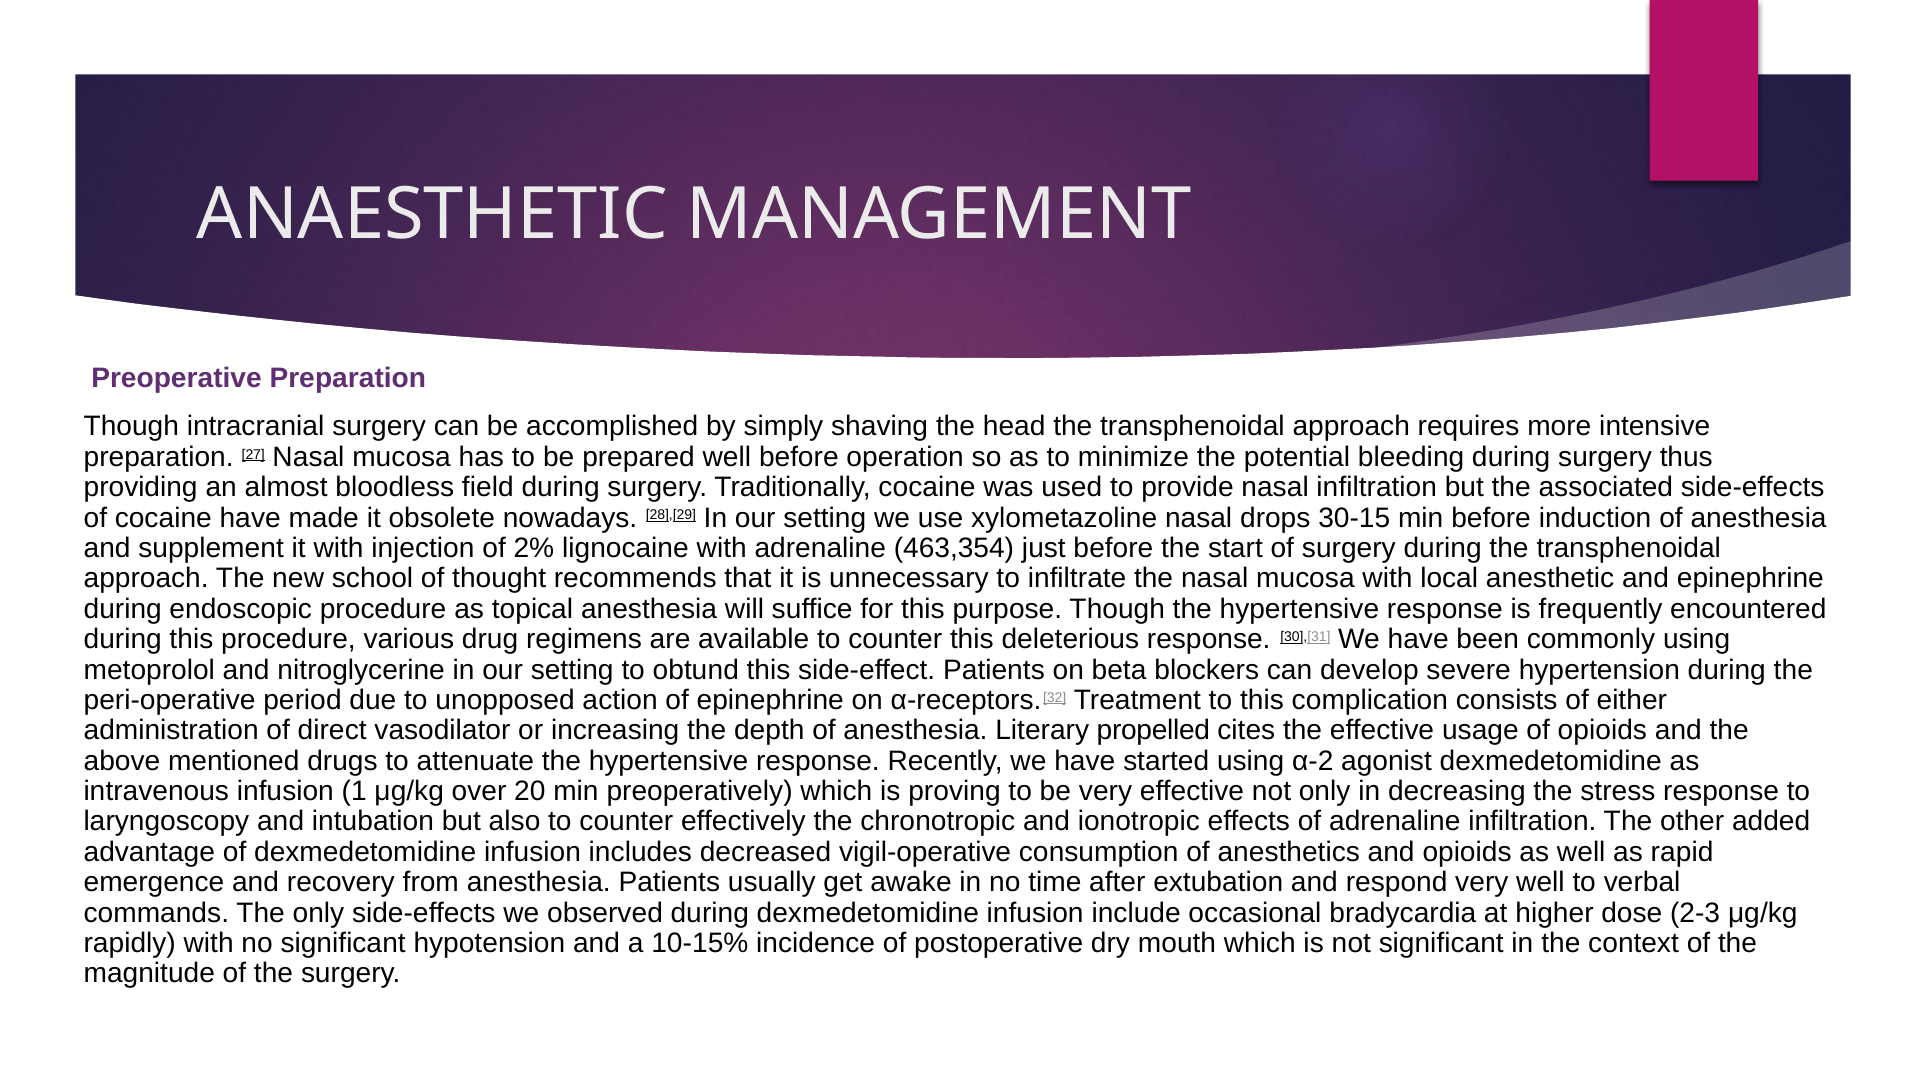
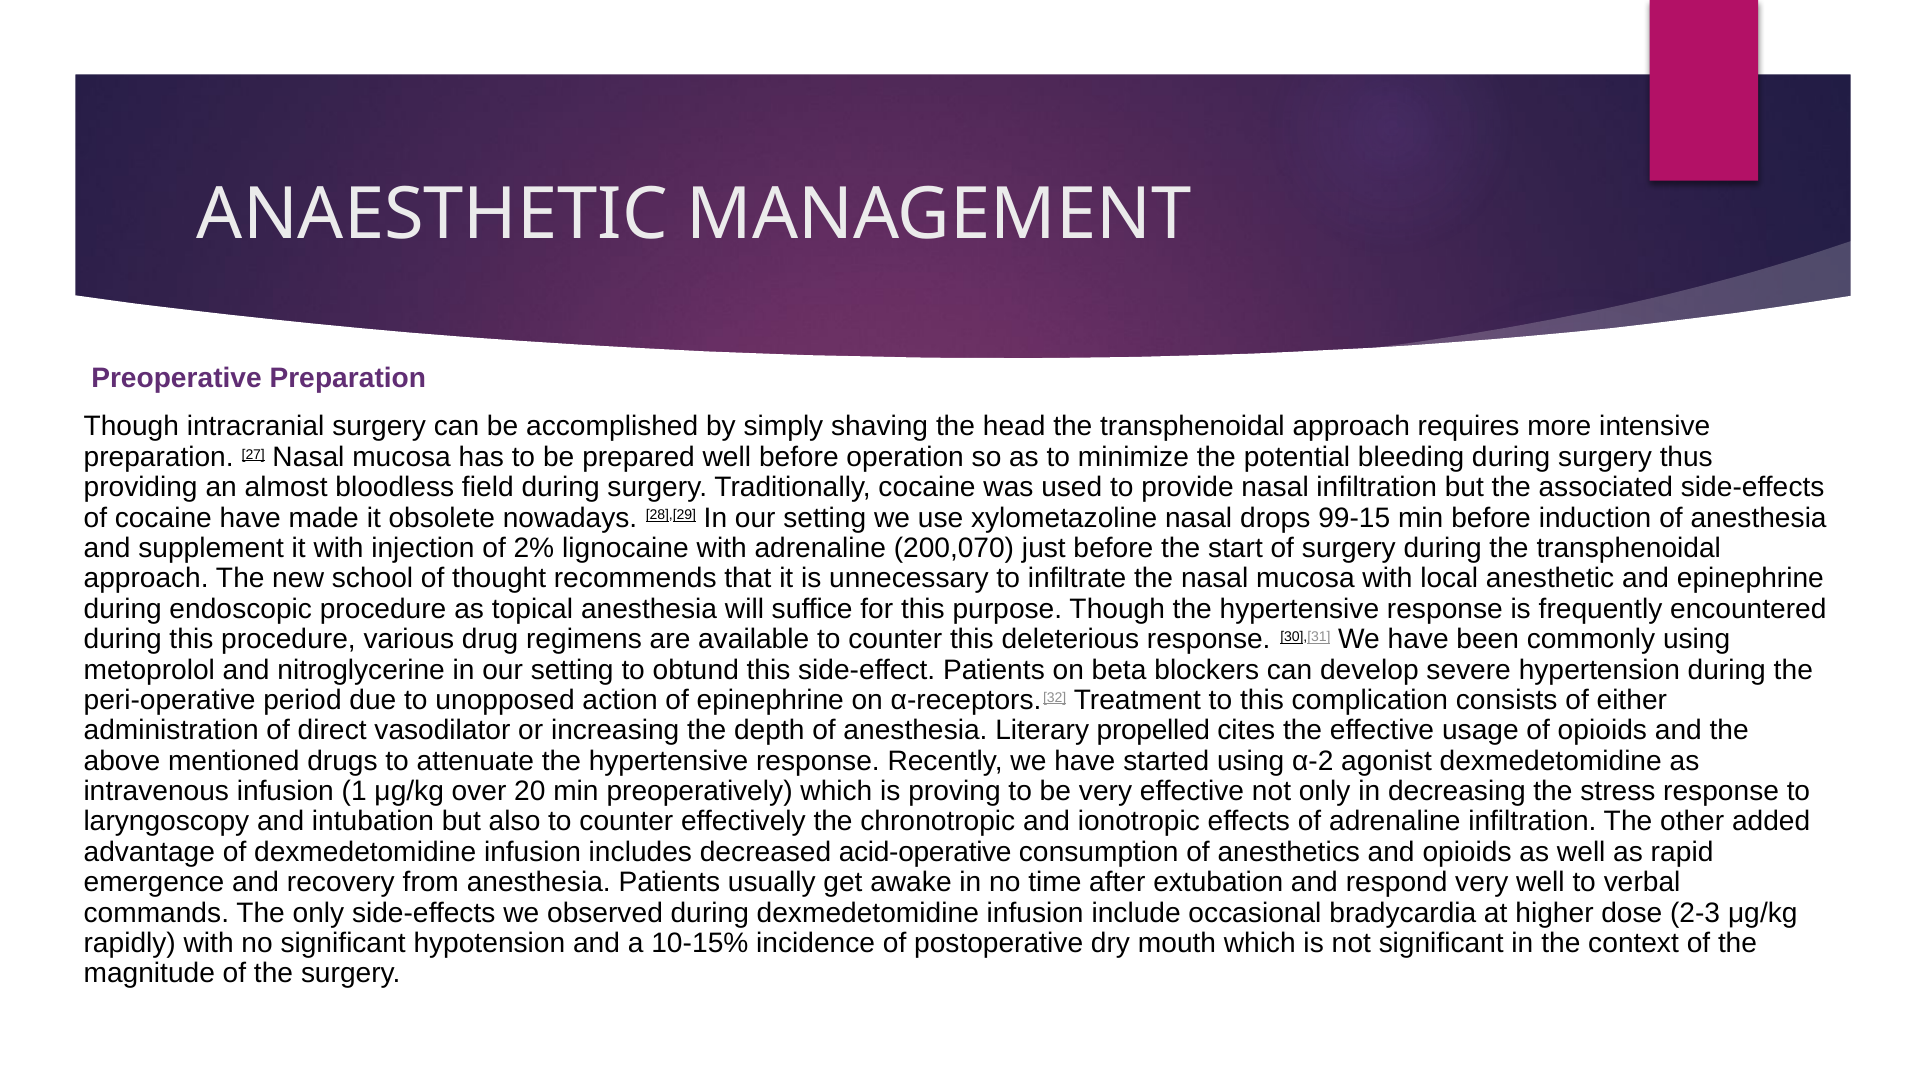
30-15: 30-15 -> 99-15
463,354: 463,354 -> 200,070
vigil-operative: vigil-operative -> acid-operative
